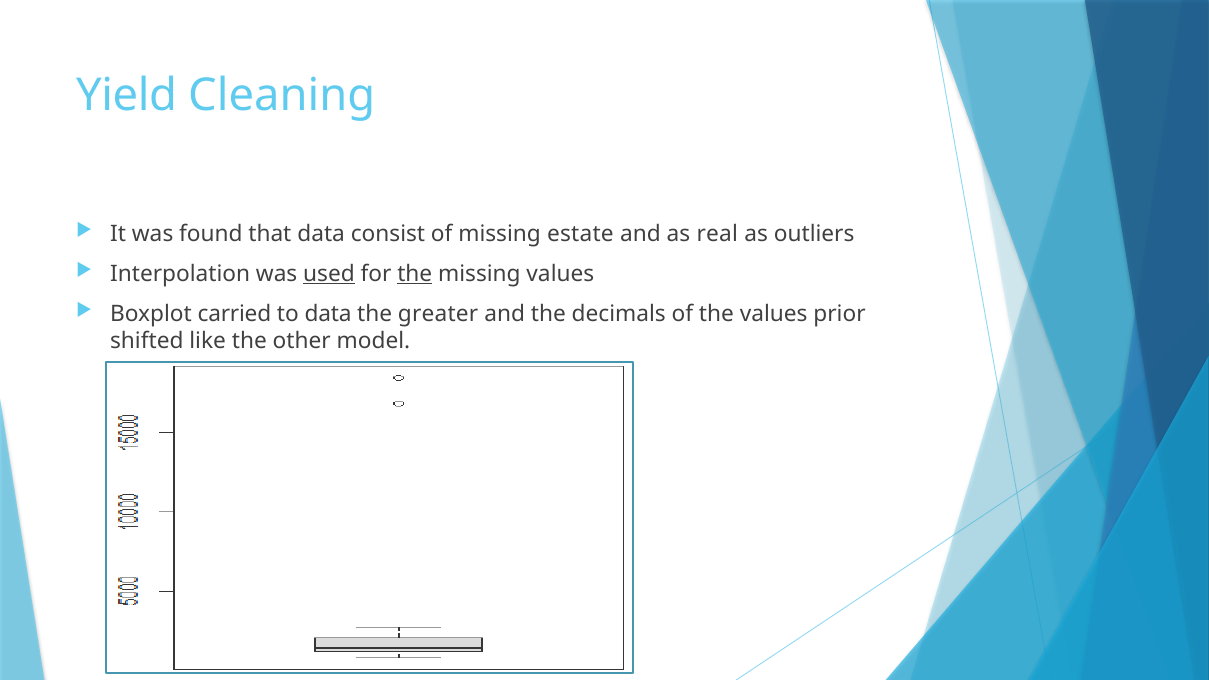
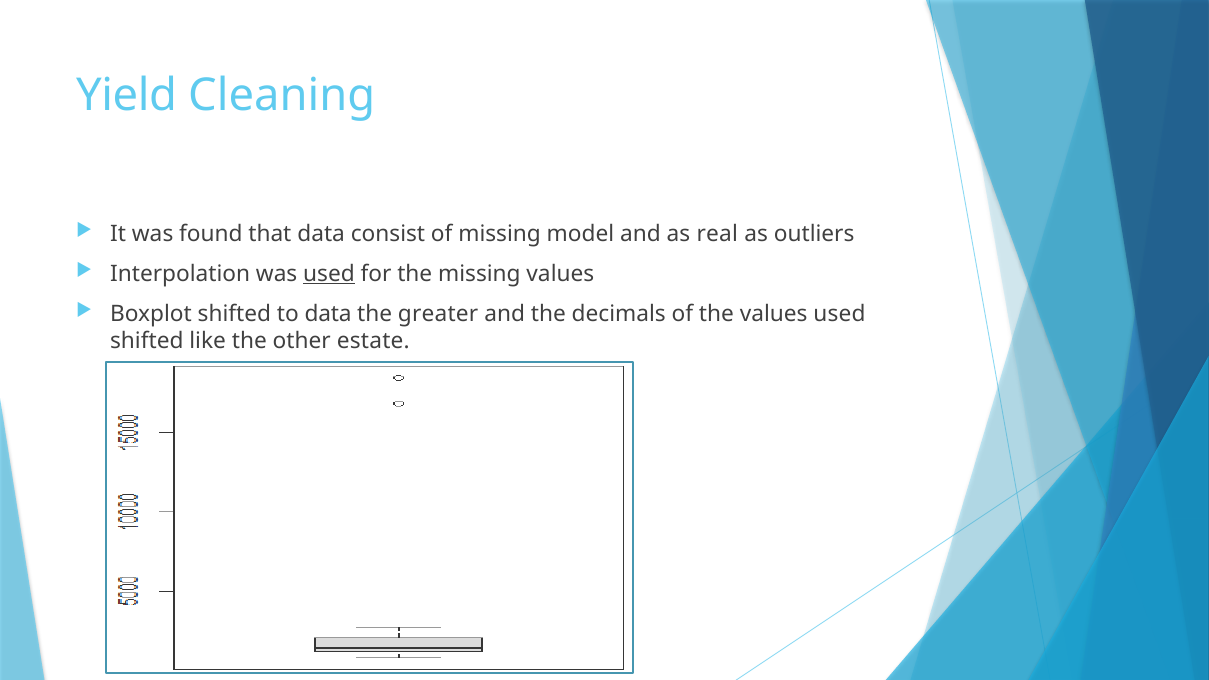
estate: estate -> model
the at (415, 274) underline: present -> none
Boxplot carried: carried -> shifted
values prior: prior -> used
model: model -> estate
